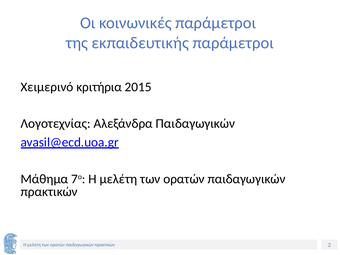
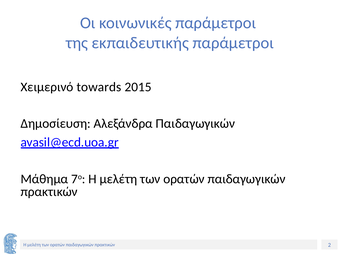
κριτήρια: κριτήρια -> towards
Λογοτεχνίας: Λογοτεχνίας -> Δημοσίευση
